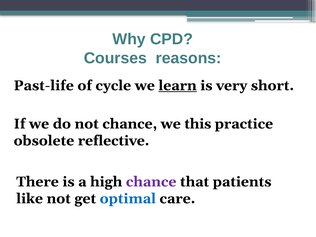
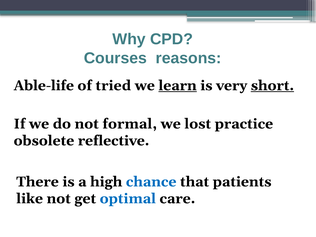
Past-life: Past-life -> Able-life
cycle: cycle -> tried
short underline: none -> present
not chance: chance -> formal
this: this -> lost
chance at (151, 182) colour: purple -> blue
